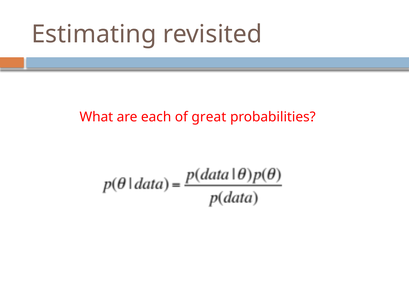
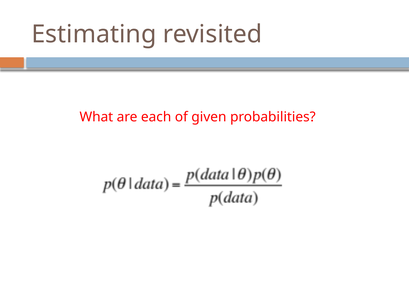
great: great -> given
